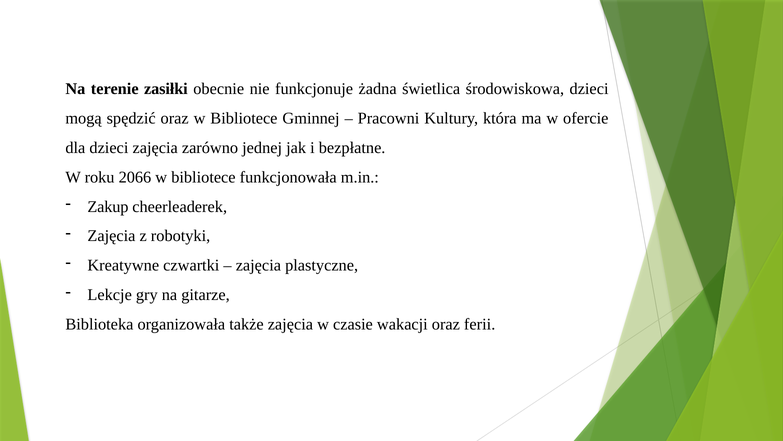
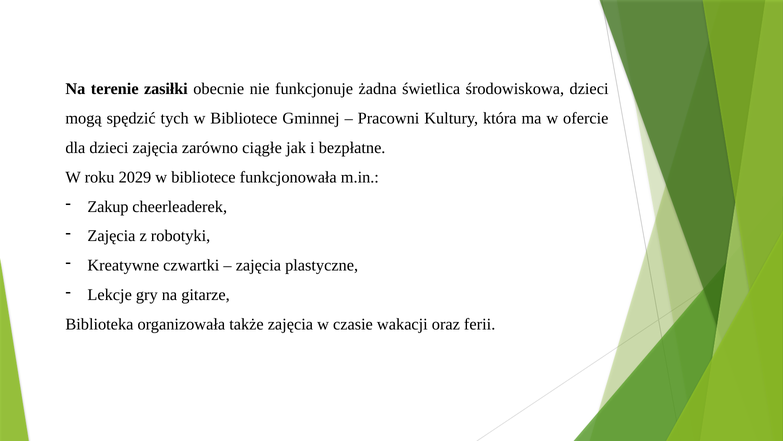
spędzić oraz: oraz -> tych
jednej: jednej -> ciągłe
2066: 2066 -> 2029
